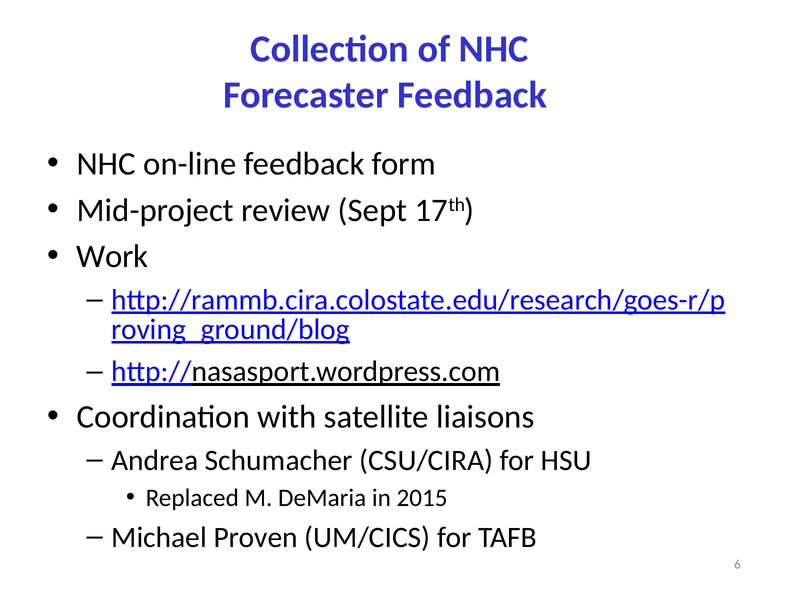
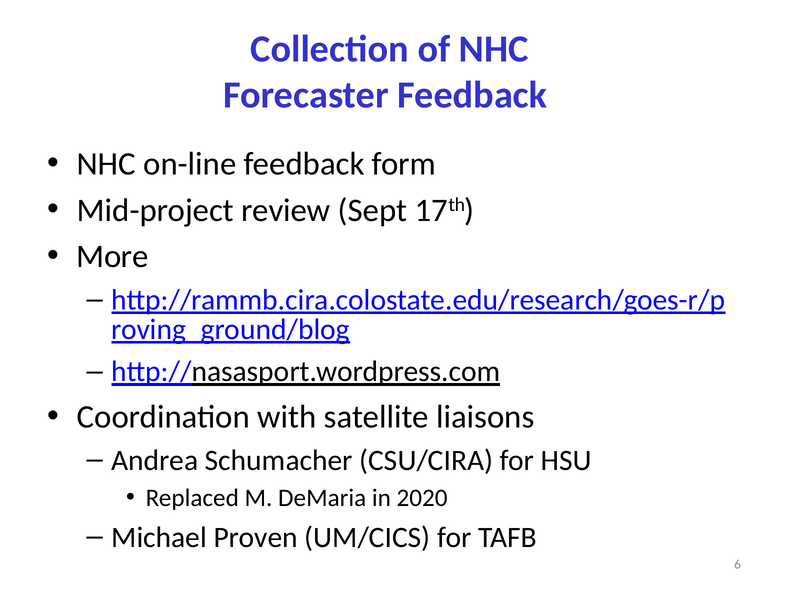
Work: Work -> More
2015: 2015 -> 2020
